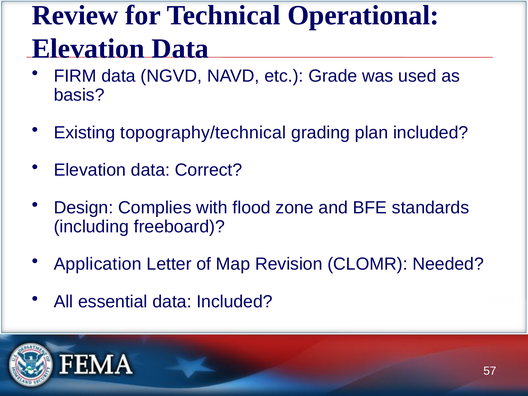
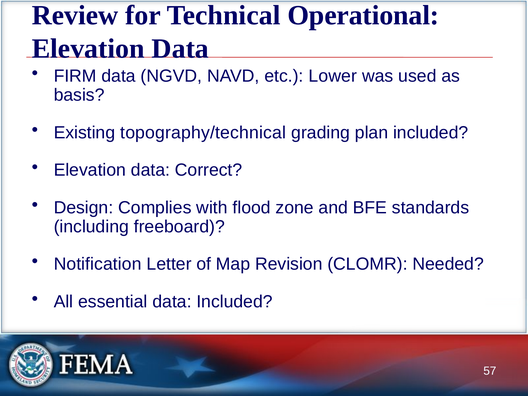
Grade: Grade -> Lower
Application: Application -> Notification
